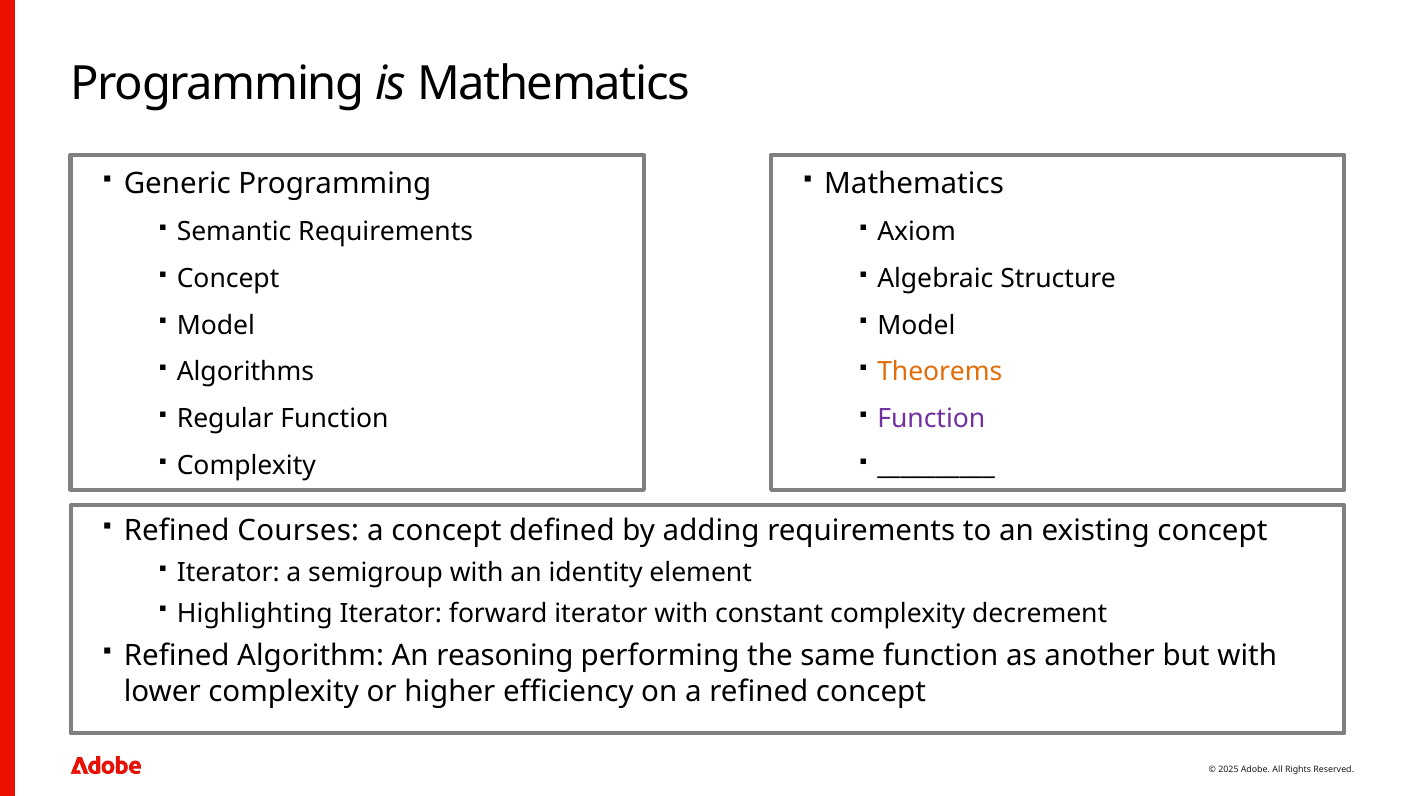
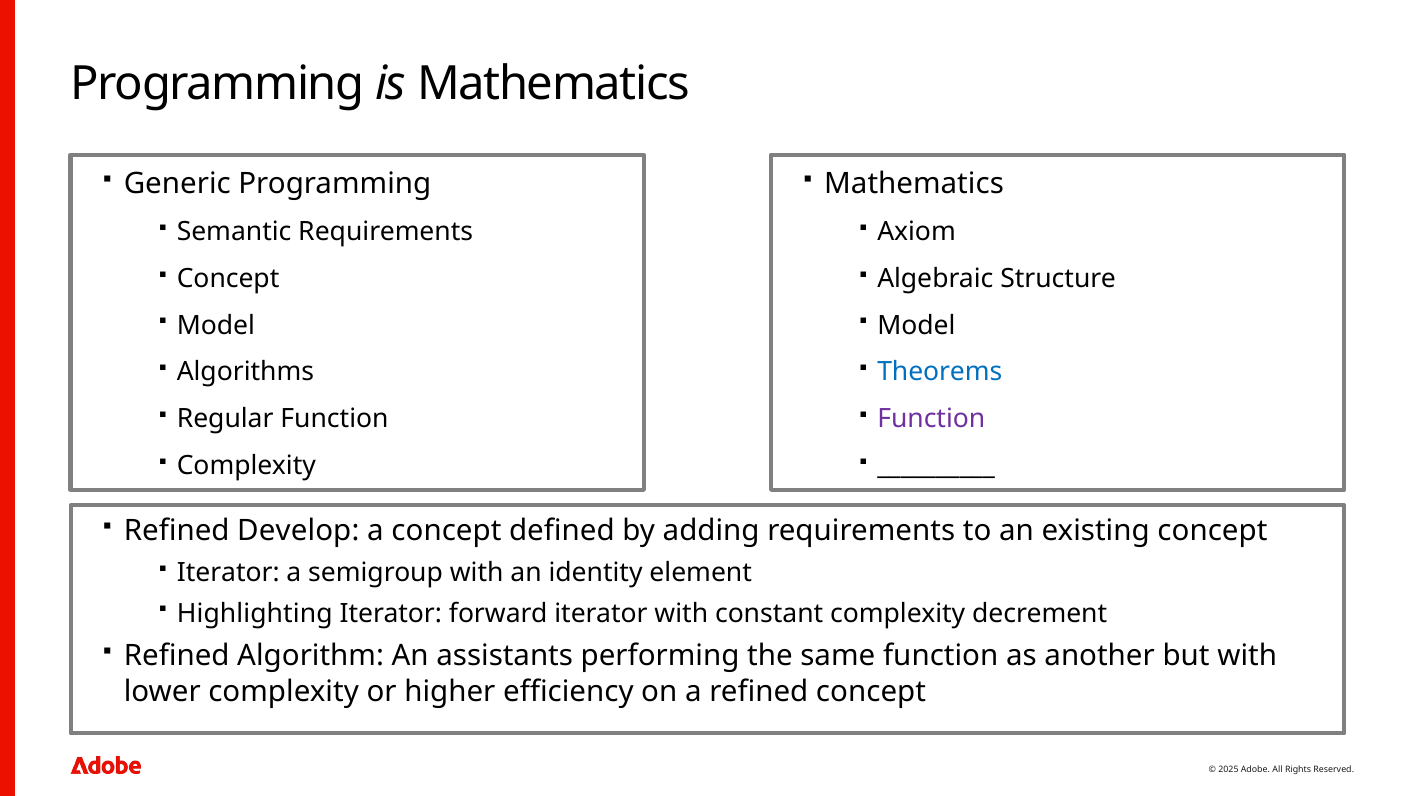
Theorems colour: orange -> blue
Courses: Courses -> Develop
reasoning: reasoning -> assistants
